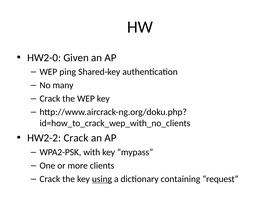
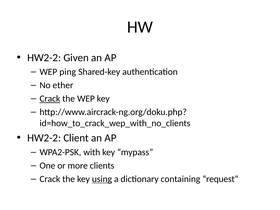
HW2-0 at (44, 58): HW2-0 -> HW2-2
many: many -> ether
Crack at (50, 99) underline: none -> present
HW2-2 Crack: Crack -> Client
